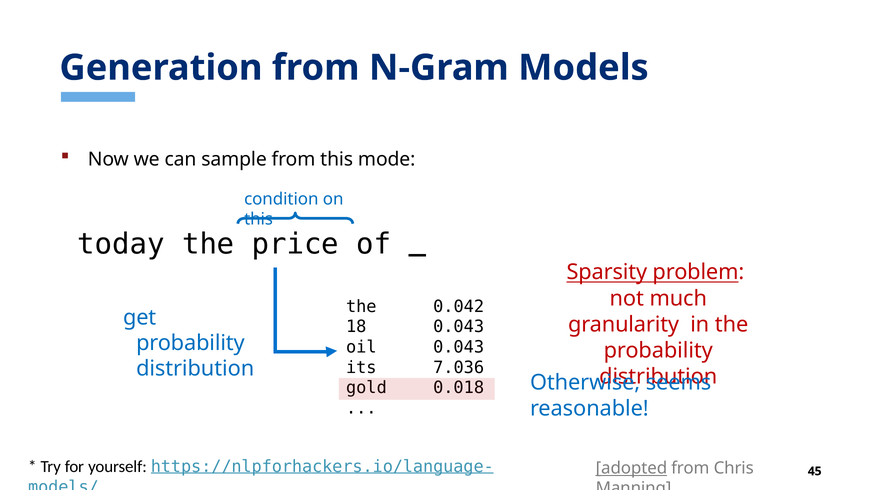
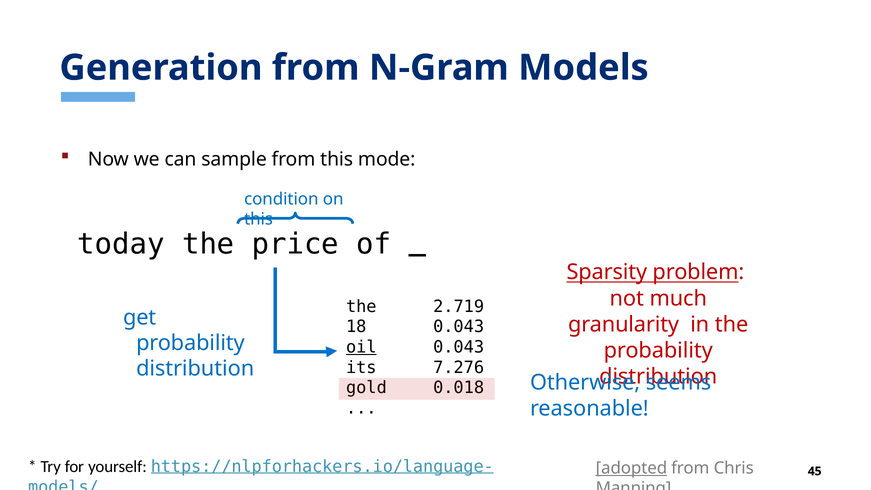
0.042: 0.042 -> 2.719
oil underline: none -> present
7.036: 7.036 -> 7.276
